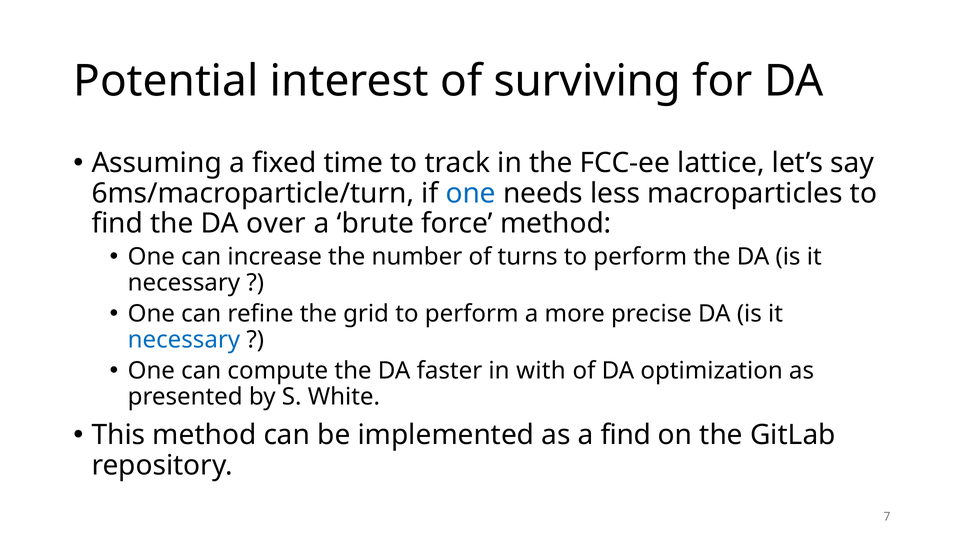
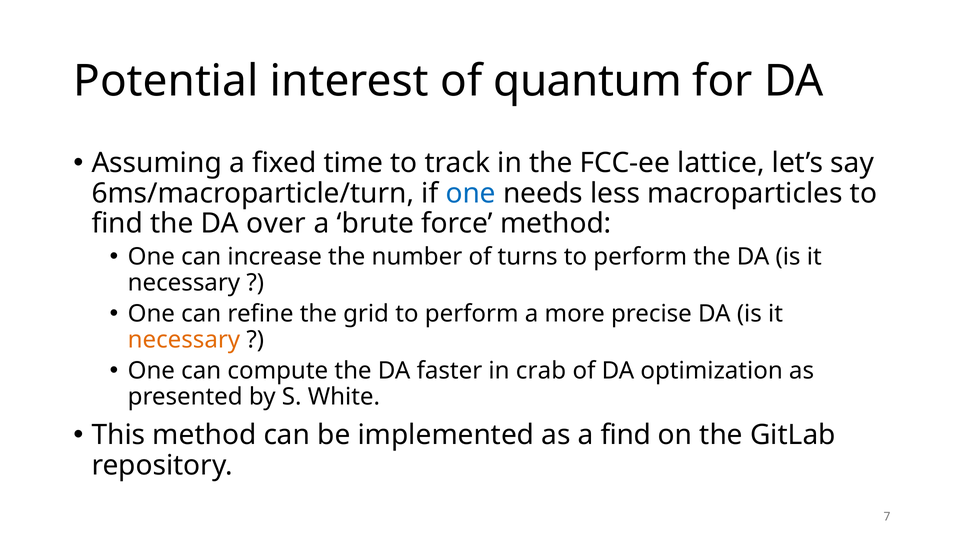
surviving: surviving -> quantum
necessary at (184, 340) colour: blue -> orange
with: with -> crab
